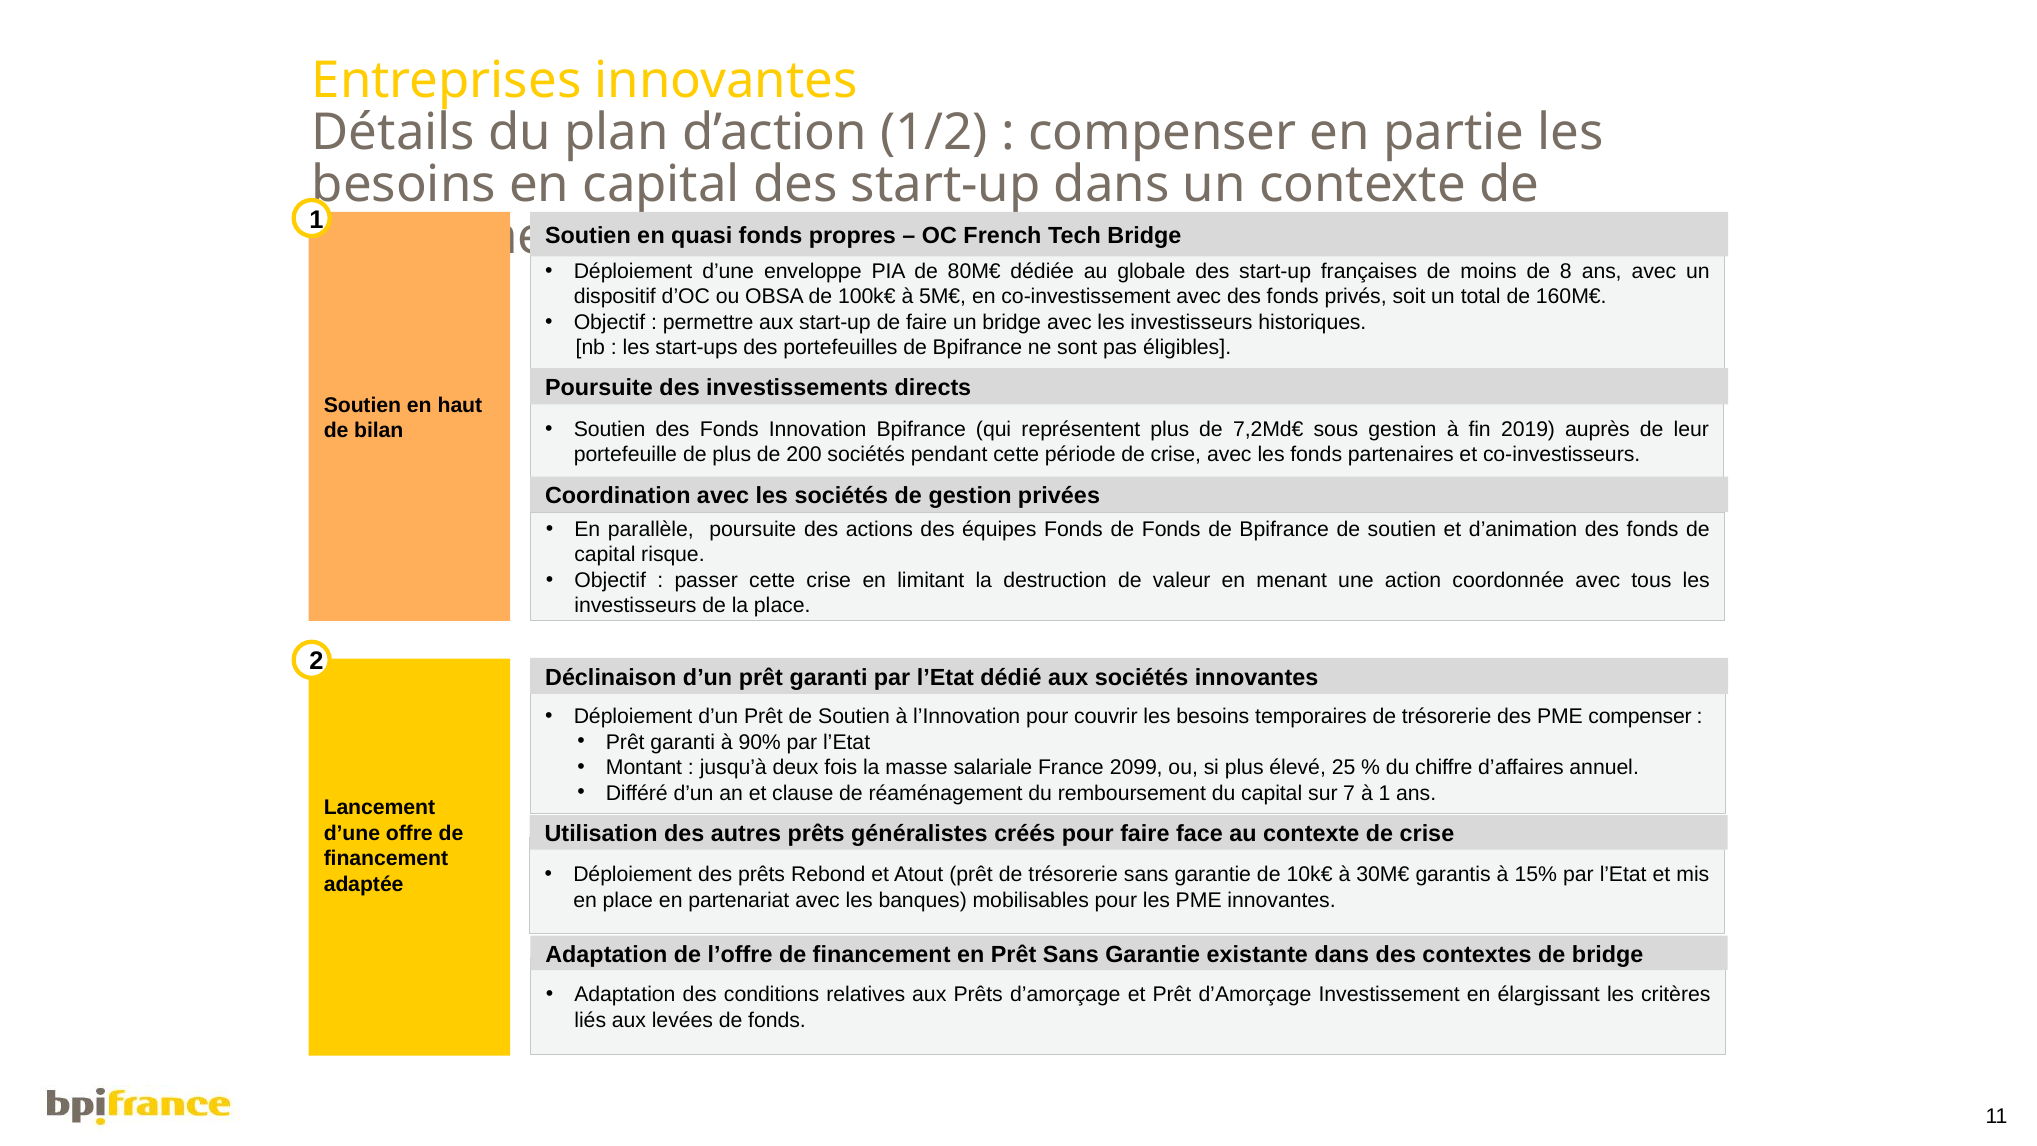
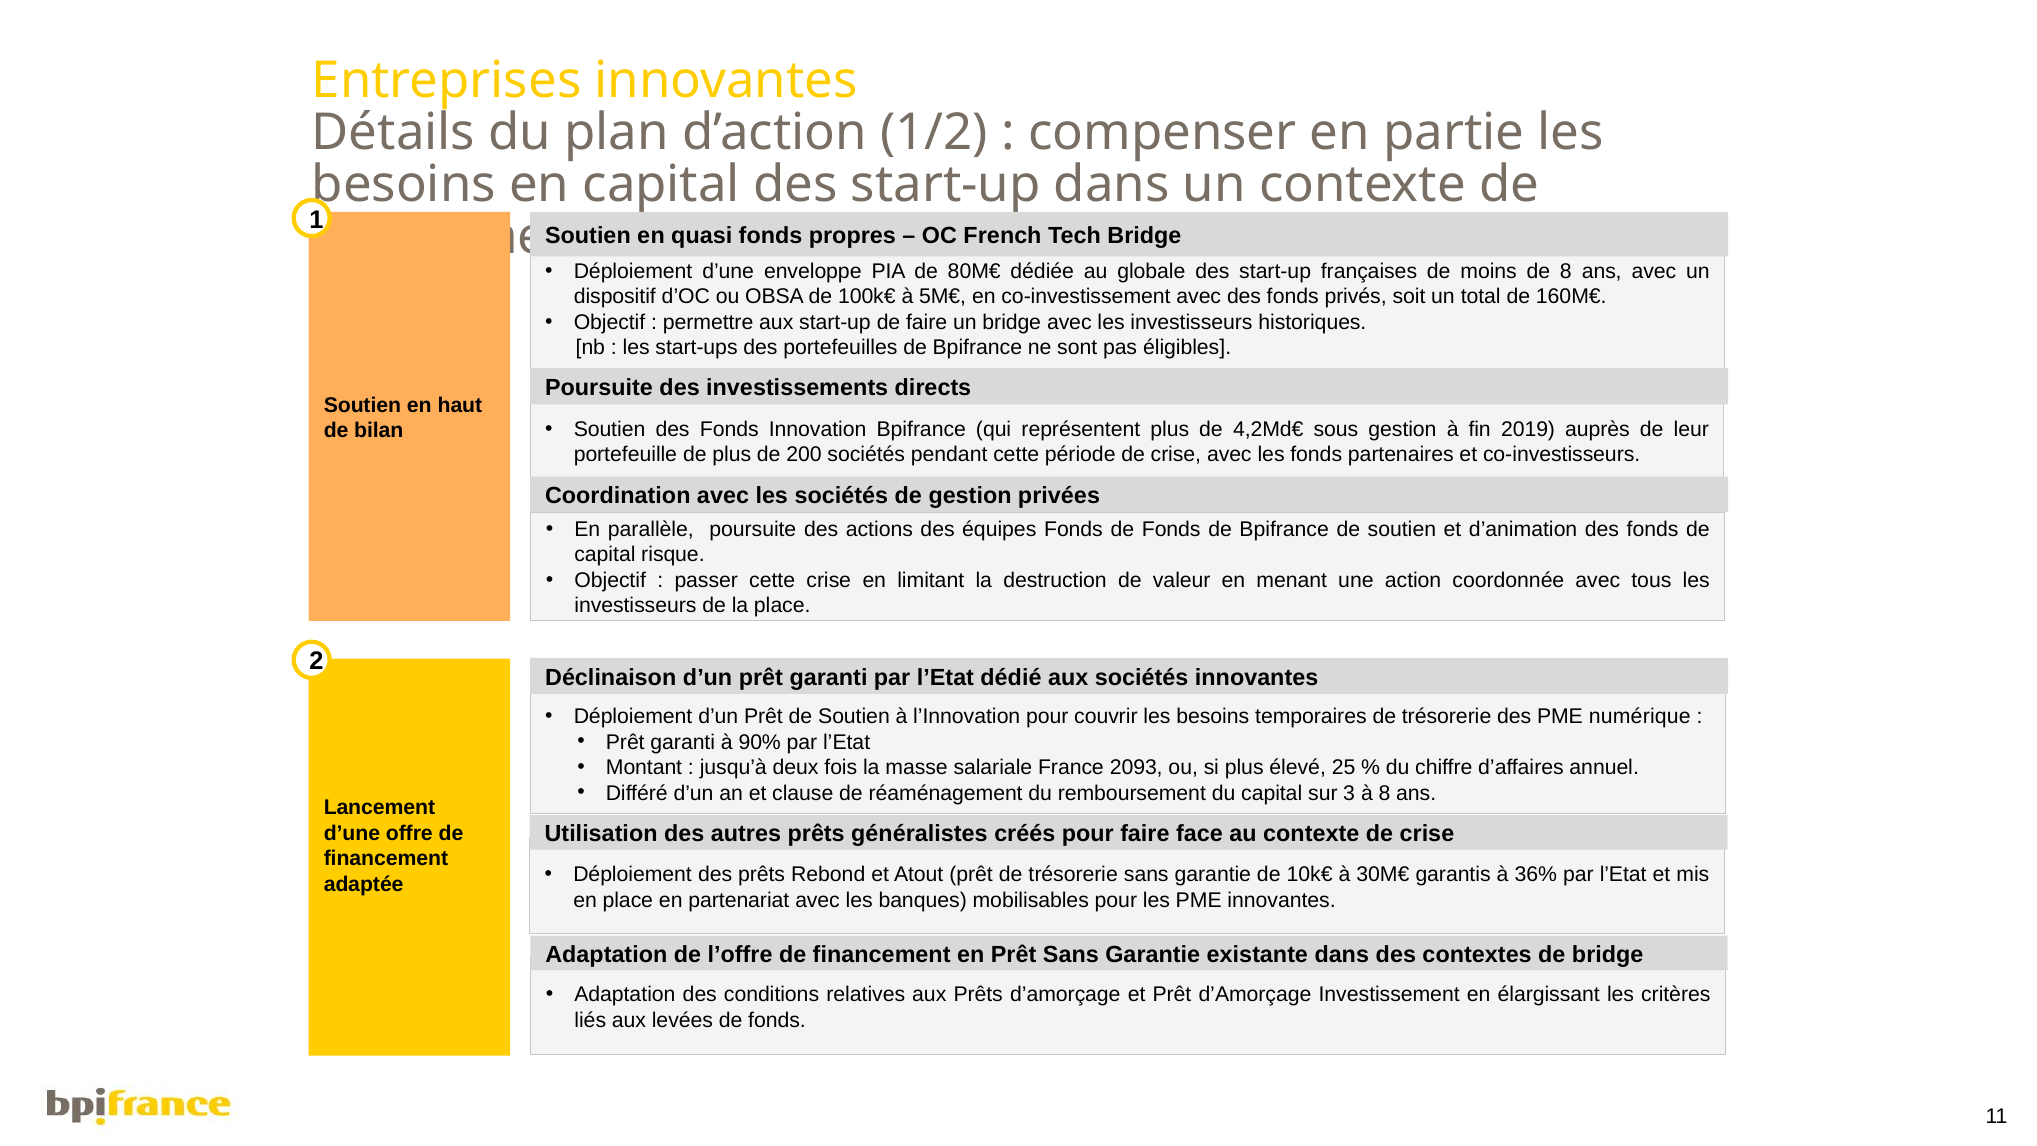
7,2Md€: 7,2Md€ -> 4,2Md€
PME compenser: compenser -> numérique
2099: 2099 -> 2093
7: 7 -> 3
à 1: 1 -> 8
15%: 15% -> 36%
